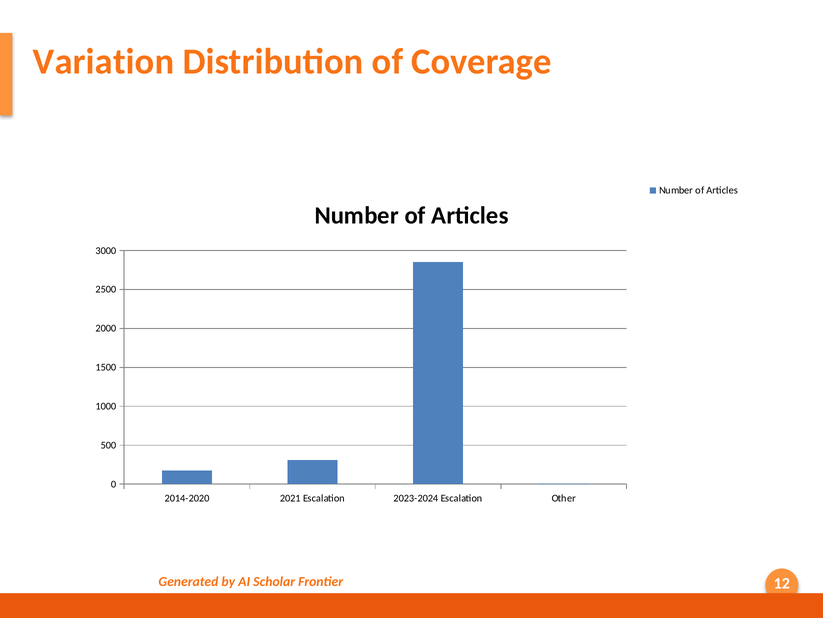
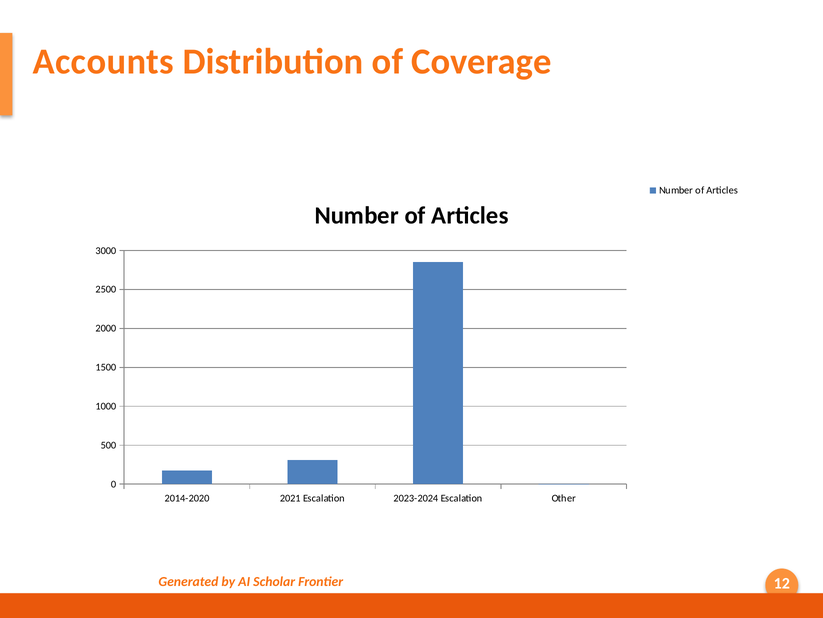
Variation: Variation -> Accounts
